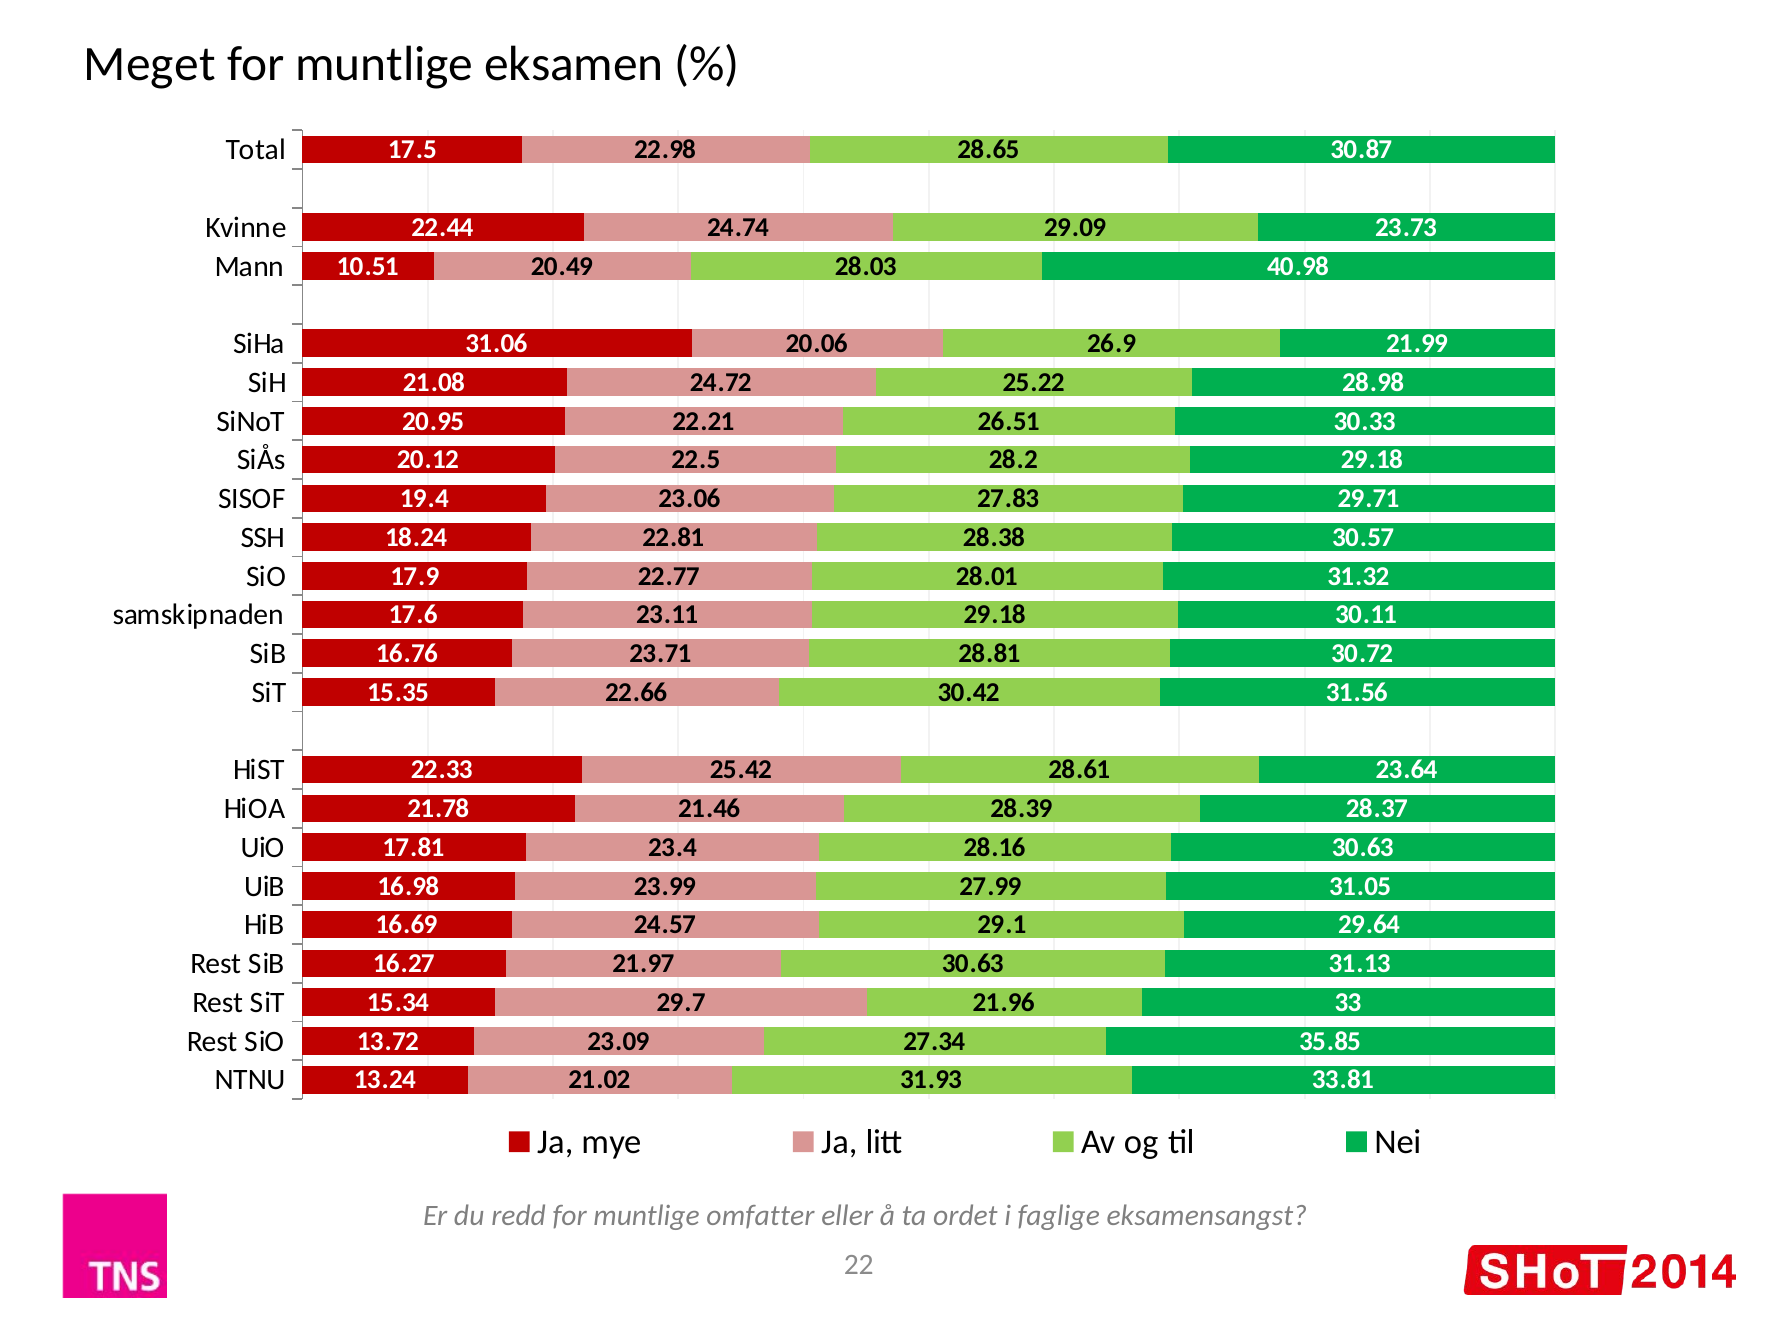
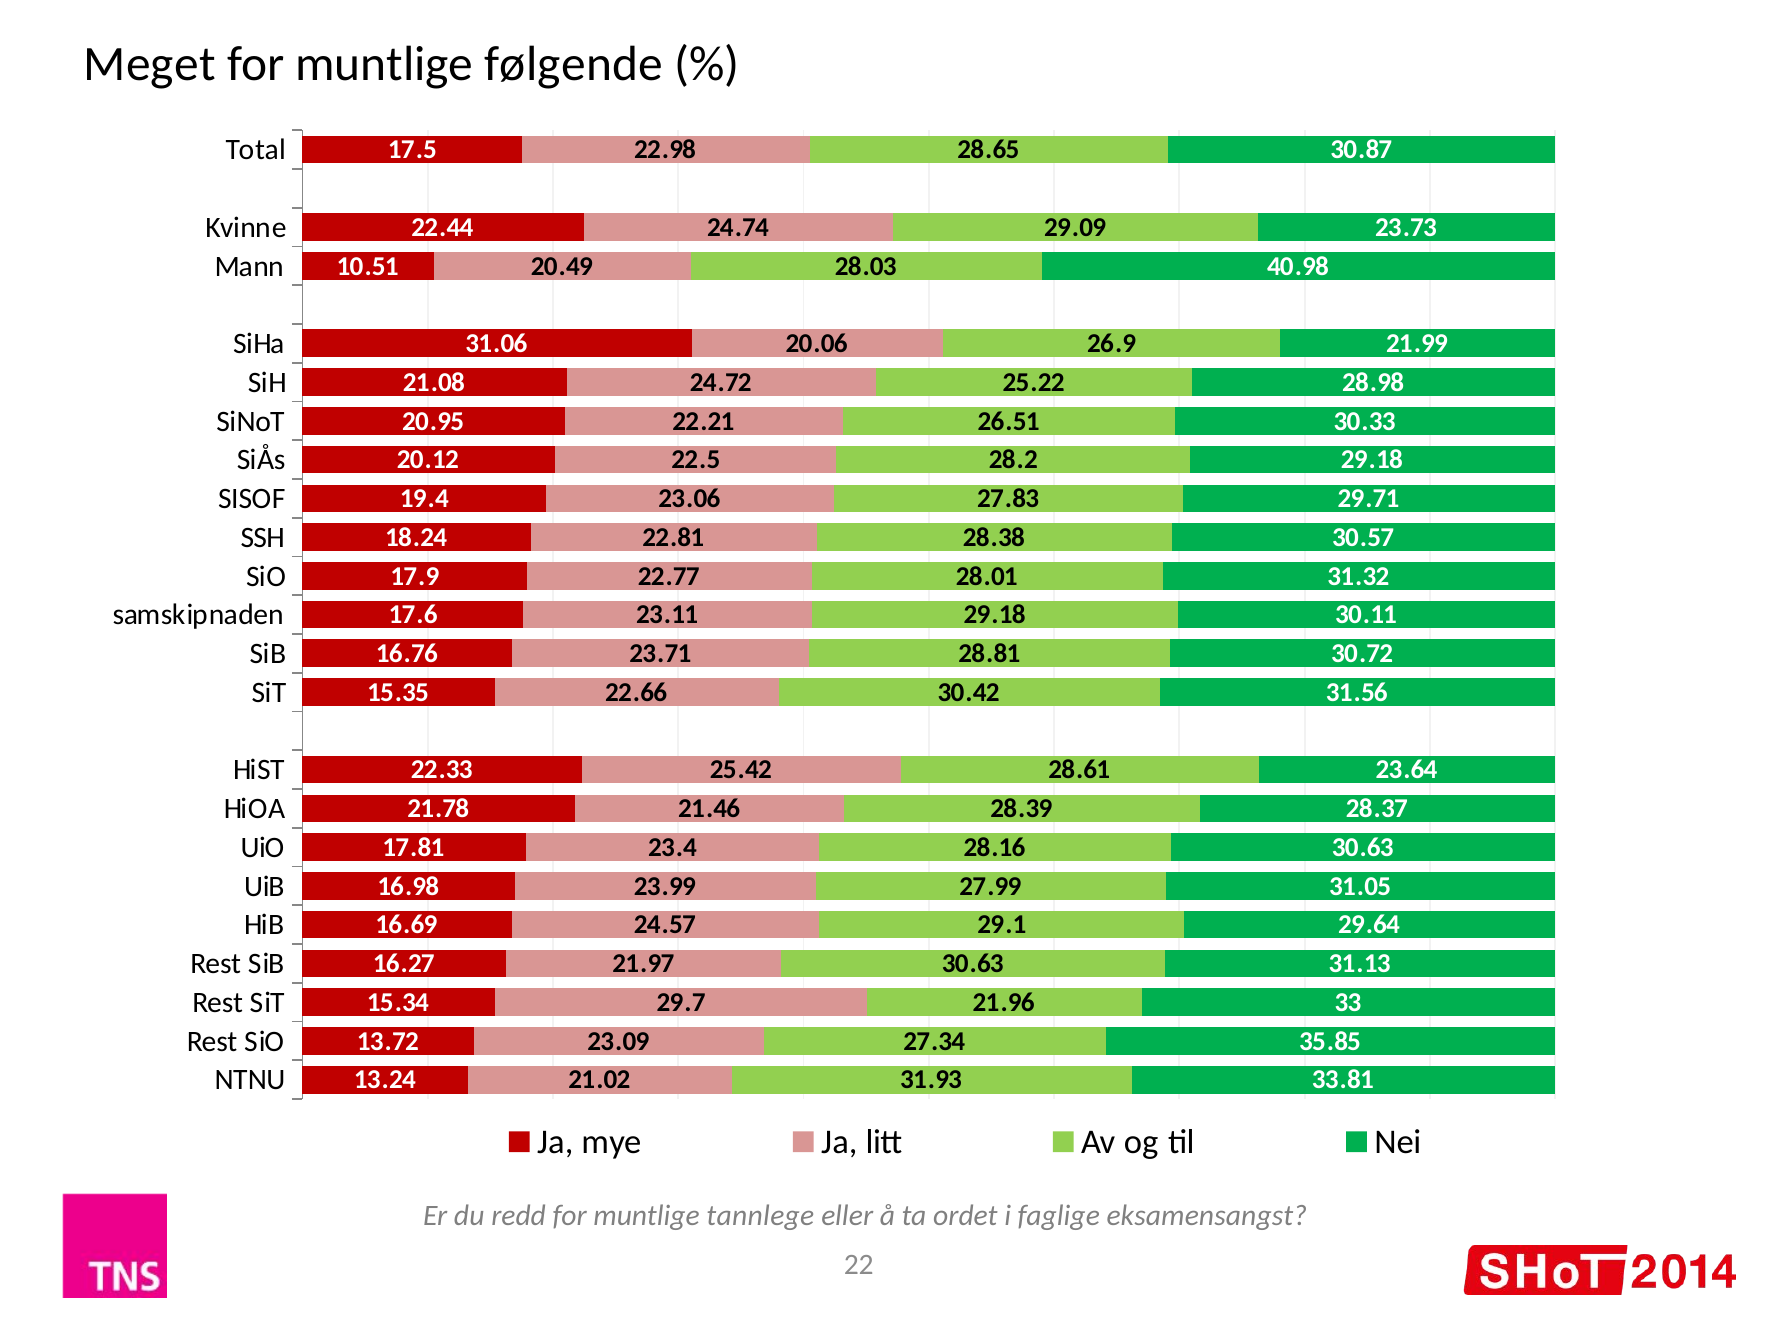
eksamen: eksamen -> følgende
omfatter: omfatter -> tannlege
